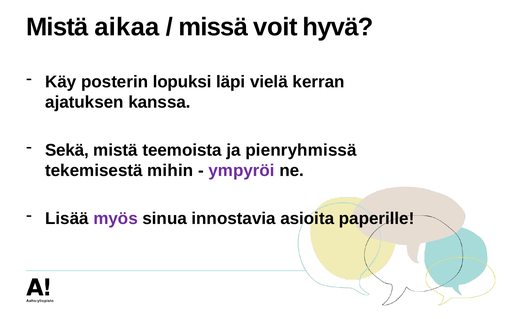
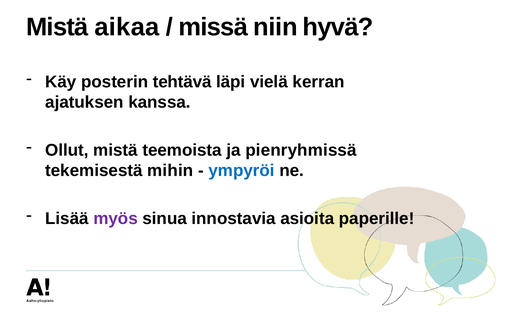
voit: voit -> niin
lopuksi: lopuksi -> tehtävä
Sekä: Sekä -> Ollut
ympyröi colour: purple -> blue
